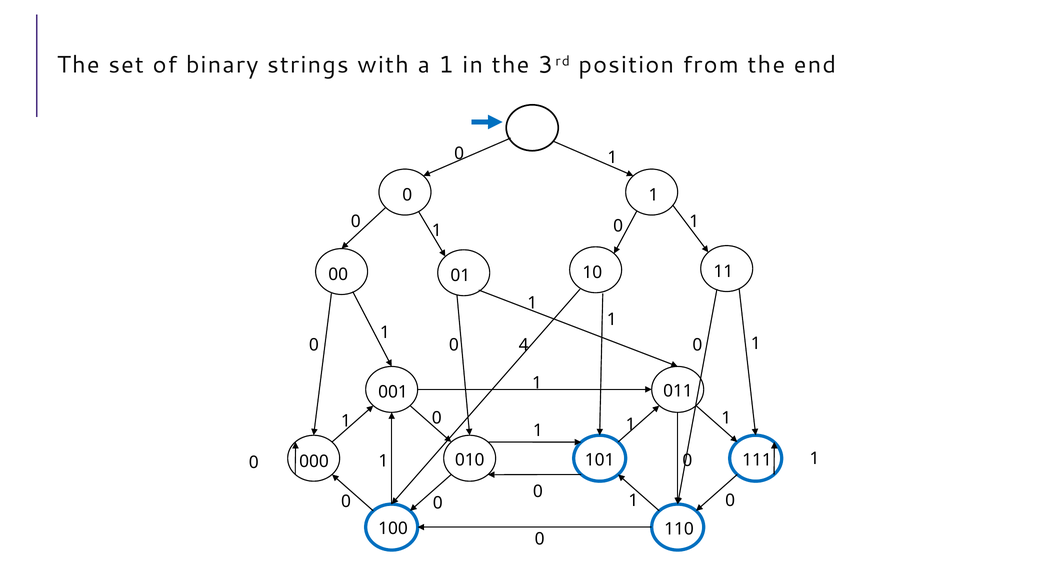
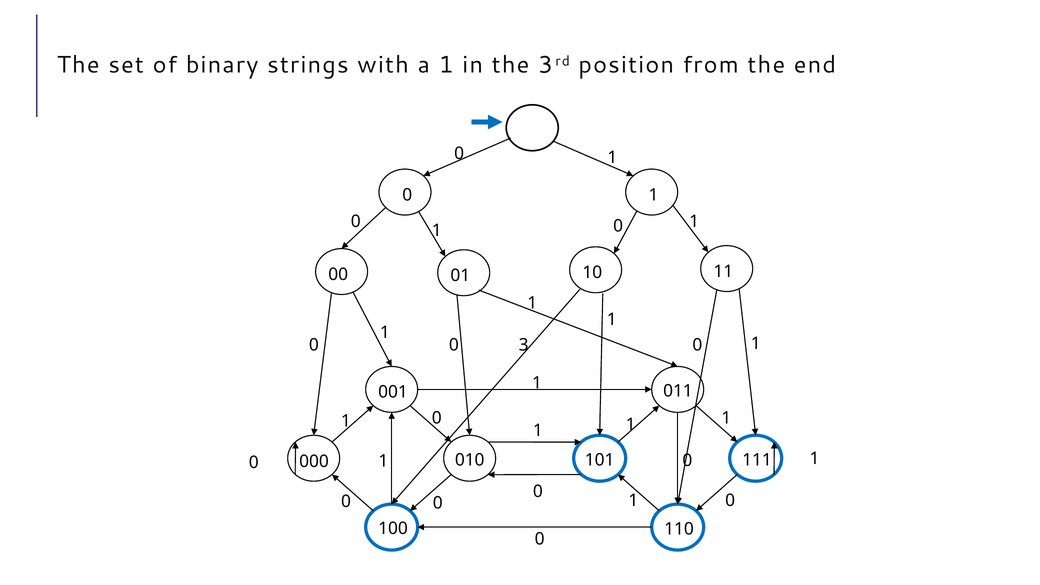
4: 4 -> 3
